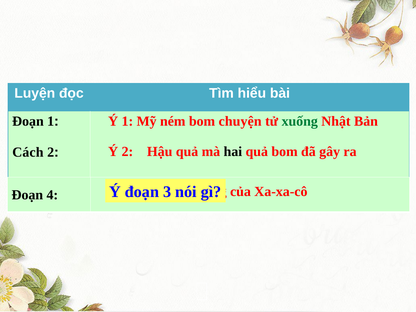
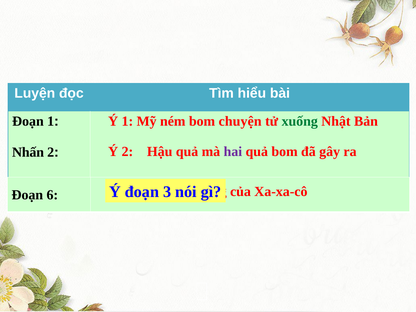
hai colour: black -> purple
Cách: Cách -> Nhấn
4: 4 -> 6
